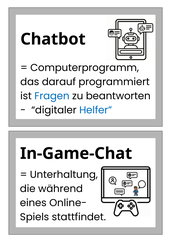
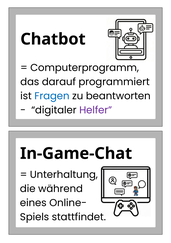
Helfer colour: blue -> purple
